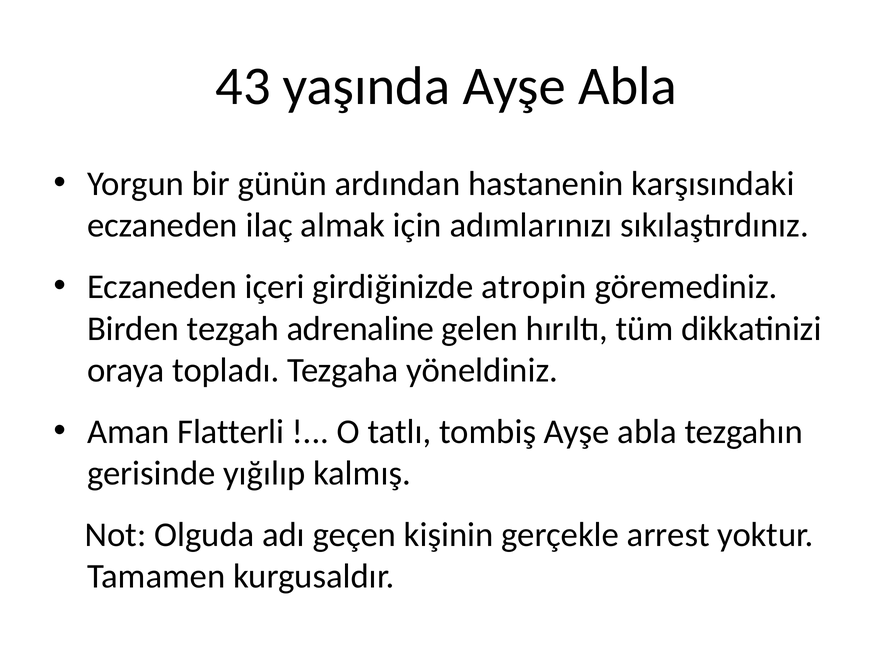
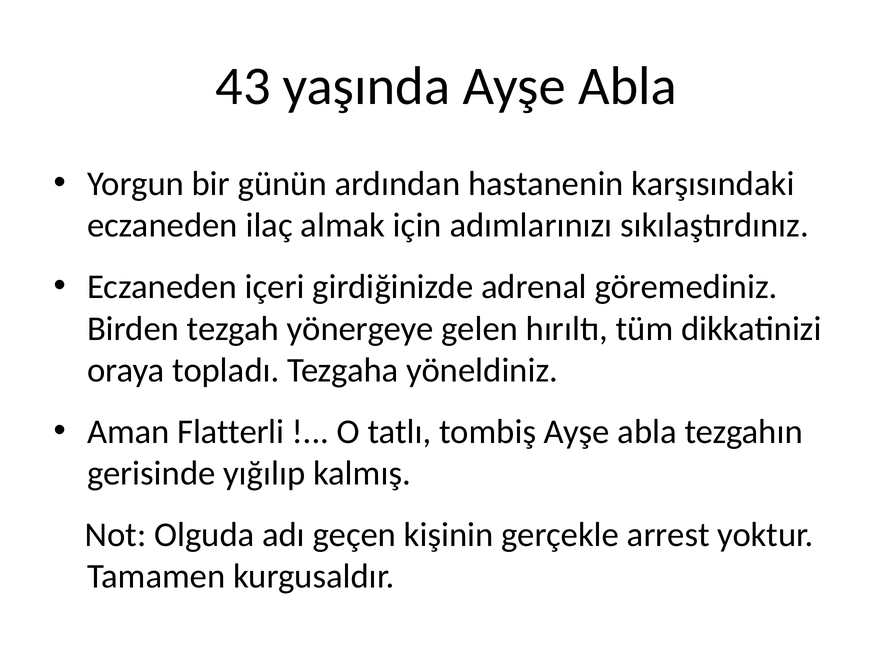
atropin: atropin -> adrenal
adrenaline: adrenaline -> yönergeye
